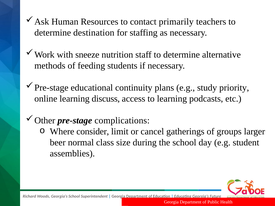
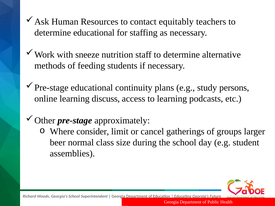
primarily: primarily -> equitably
determine destination: destination -> educational
priority: priority -> persons
complications: complications -> approximately
